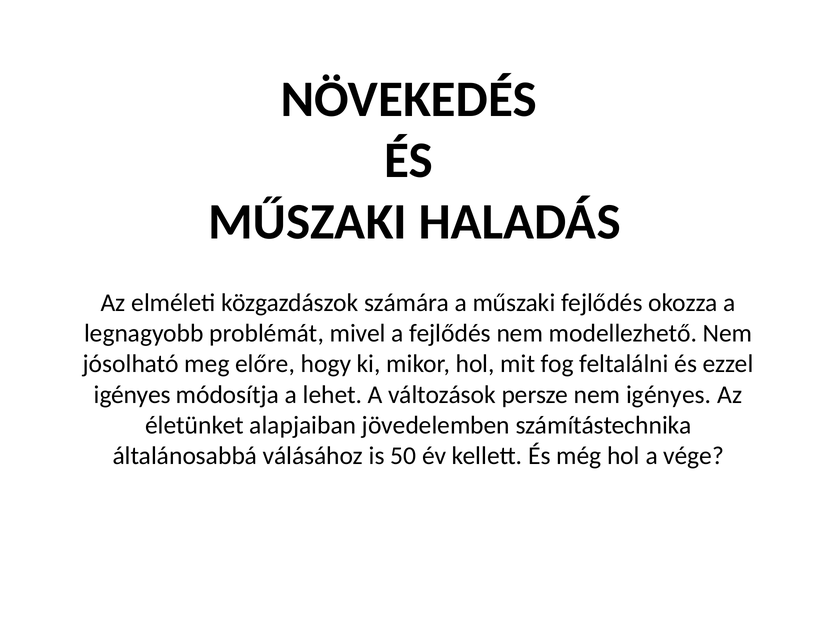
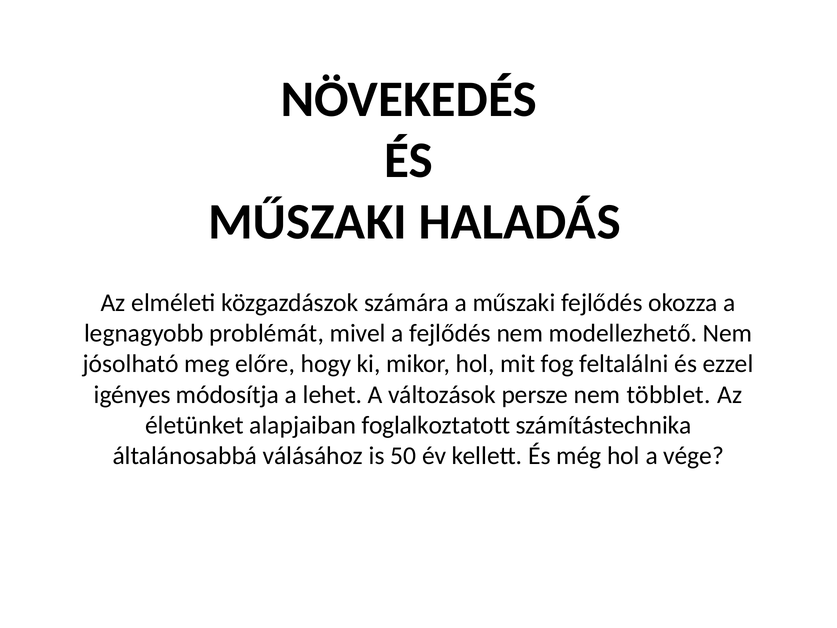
nem igényes: igényes -> többlet
jövedelemben: jövedelemben -> foglalkoztatott
